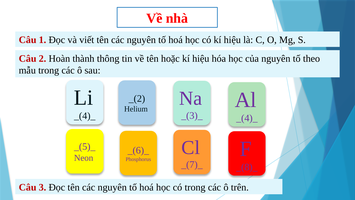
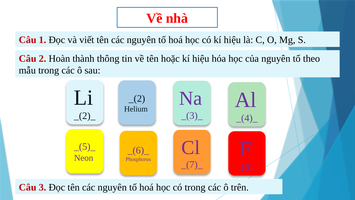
_(4)_ at (85, 116): _(4)_ -> _(2)_
